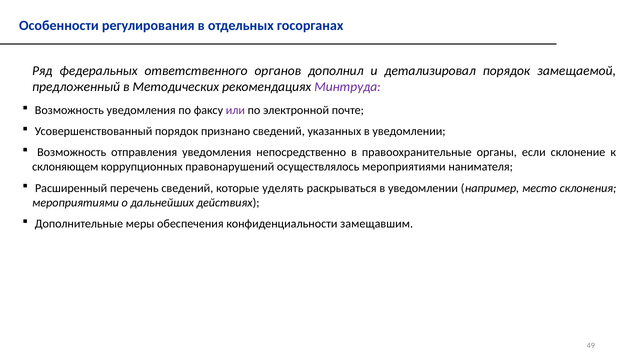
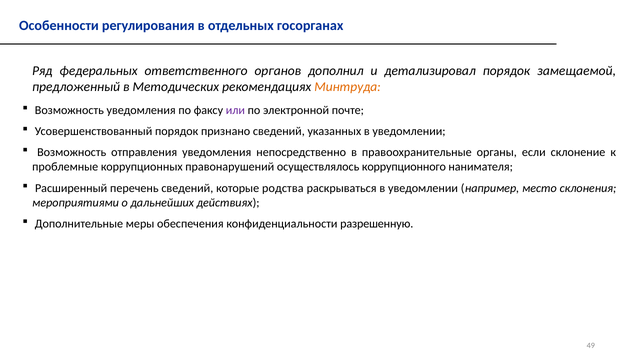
Минтруда colour: purple -> orange
склоняющем: склоняющем -> проблемные
осуществлялось мероприятиями: мероприятиями -> коррупционного
уделять: уделять -> родства
замещавшим: замещавшим -> разрешенную
